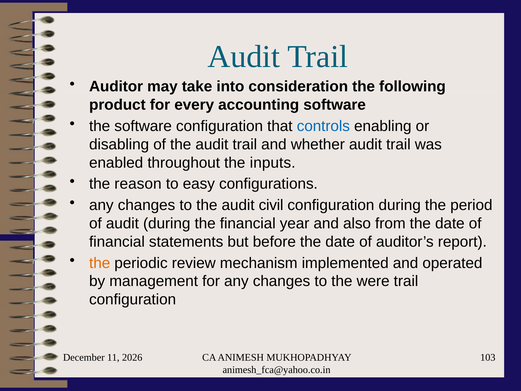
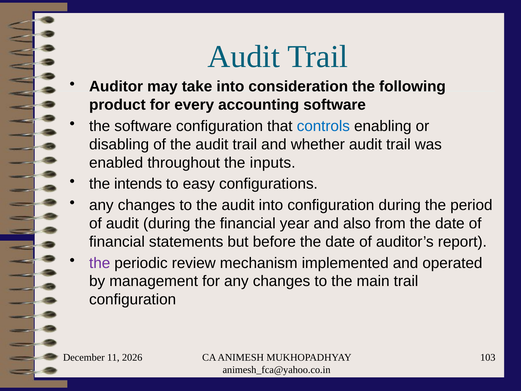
reason: reason -> intends
audit civil: civil -> into
the at (100, 263) colour: orange -> purple
were: were -> main
